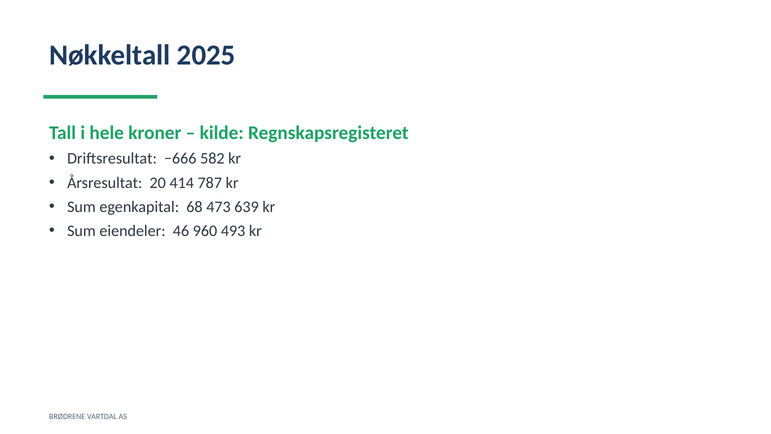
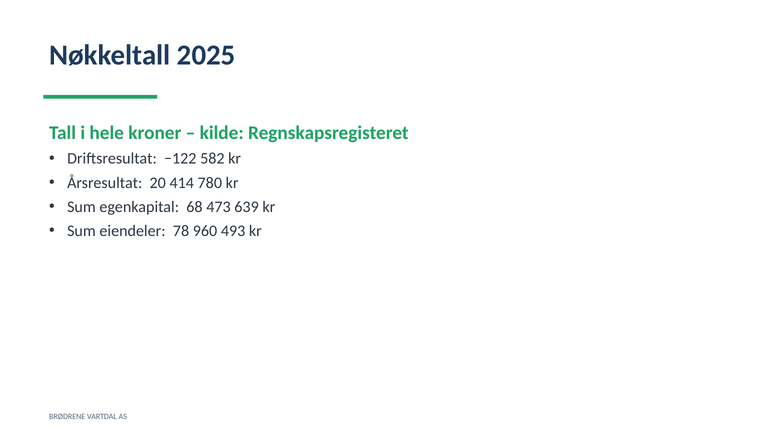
−666: −666 -> −122
787: 787 -> 780
46: 46 -> 78
